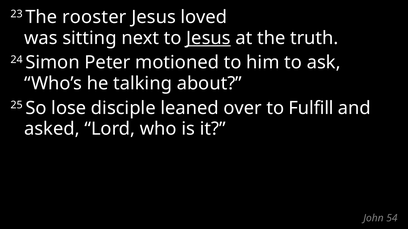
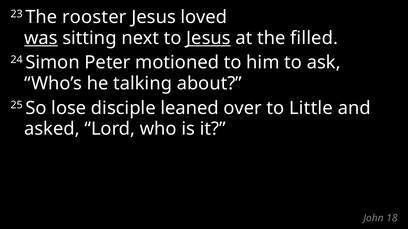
was underline: none -> present
truth: truth -> filled
Fulfill: Fulfill -> Little
54: 54 -> 18
